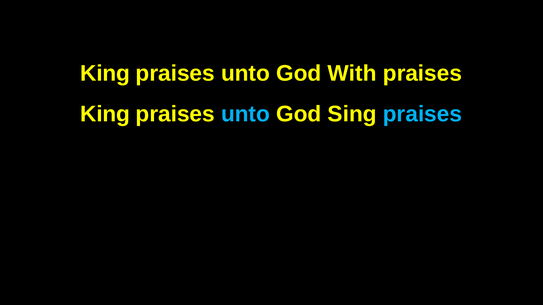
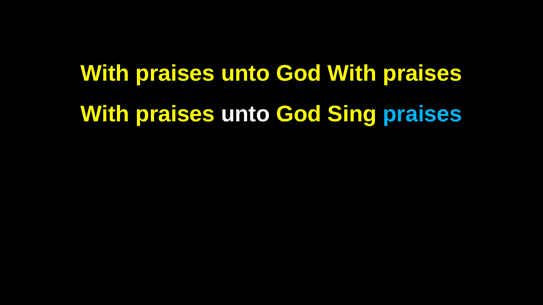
King at (105, 74): King -> With
King at (105, 114): King -> With
unto at (246, 114) colour: light blue -> white
